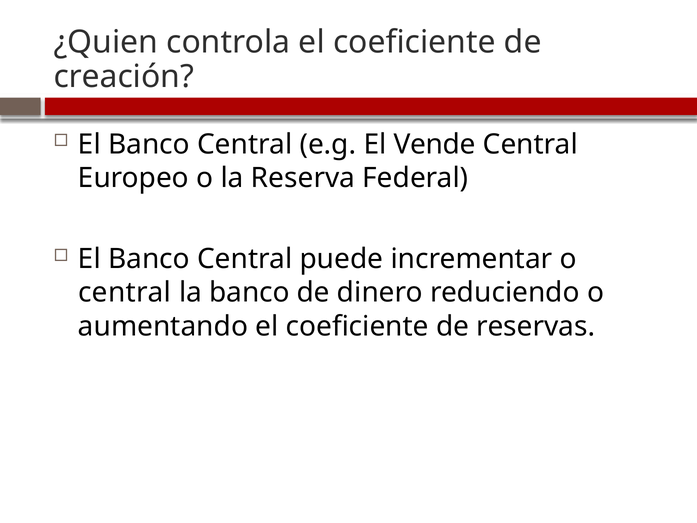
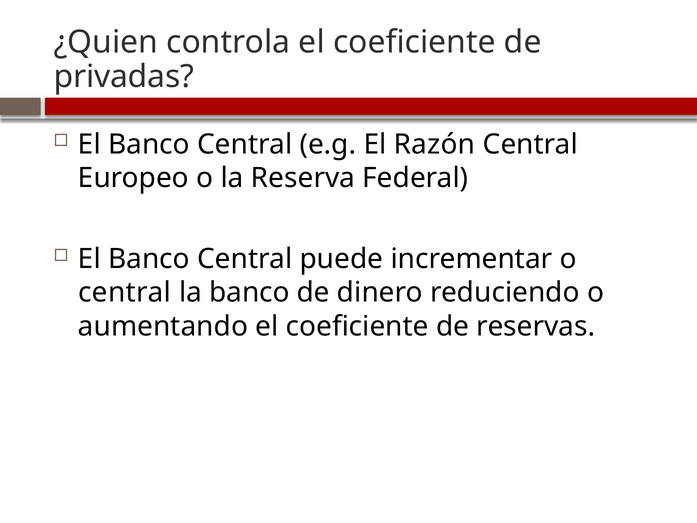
creación: creación -> privadas
Vende: Vende -> Razón
